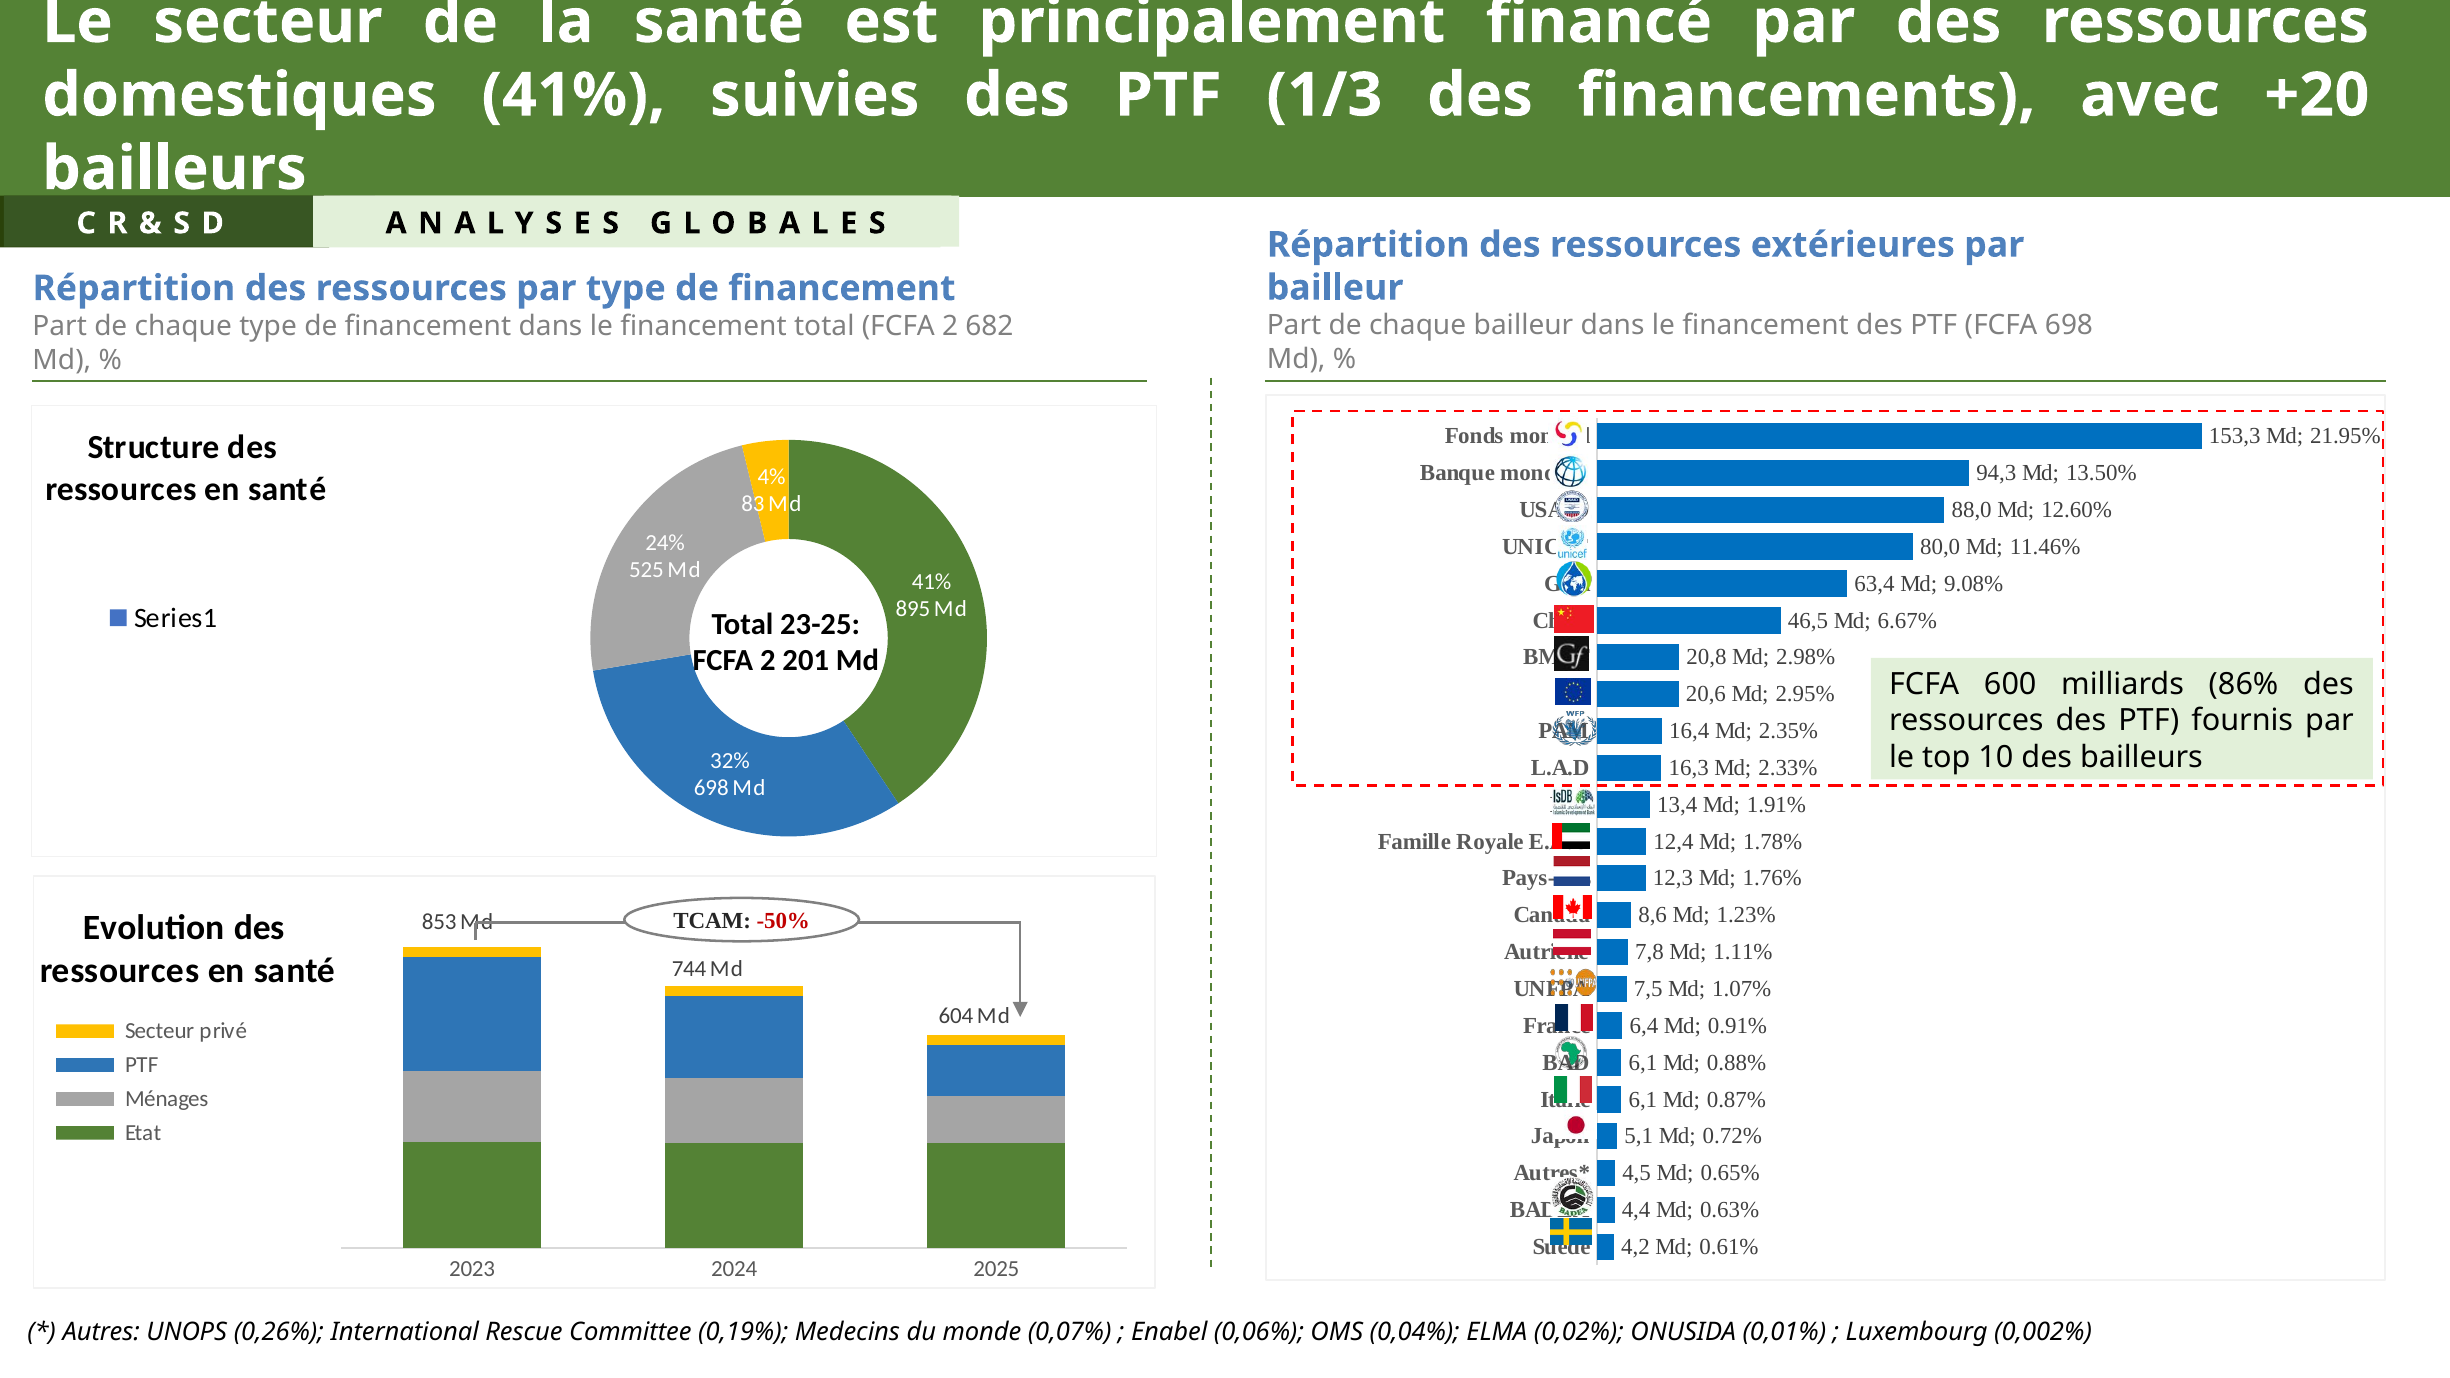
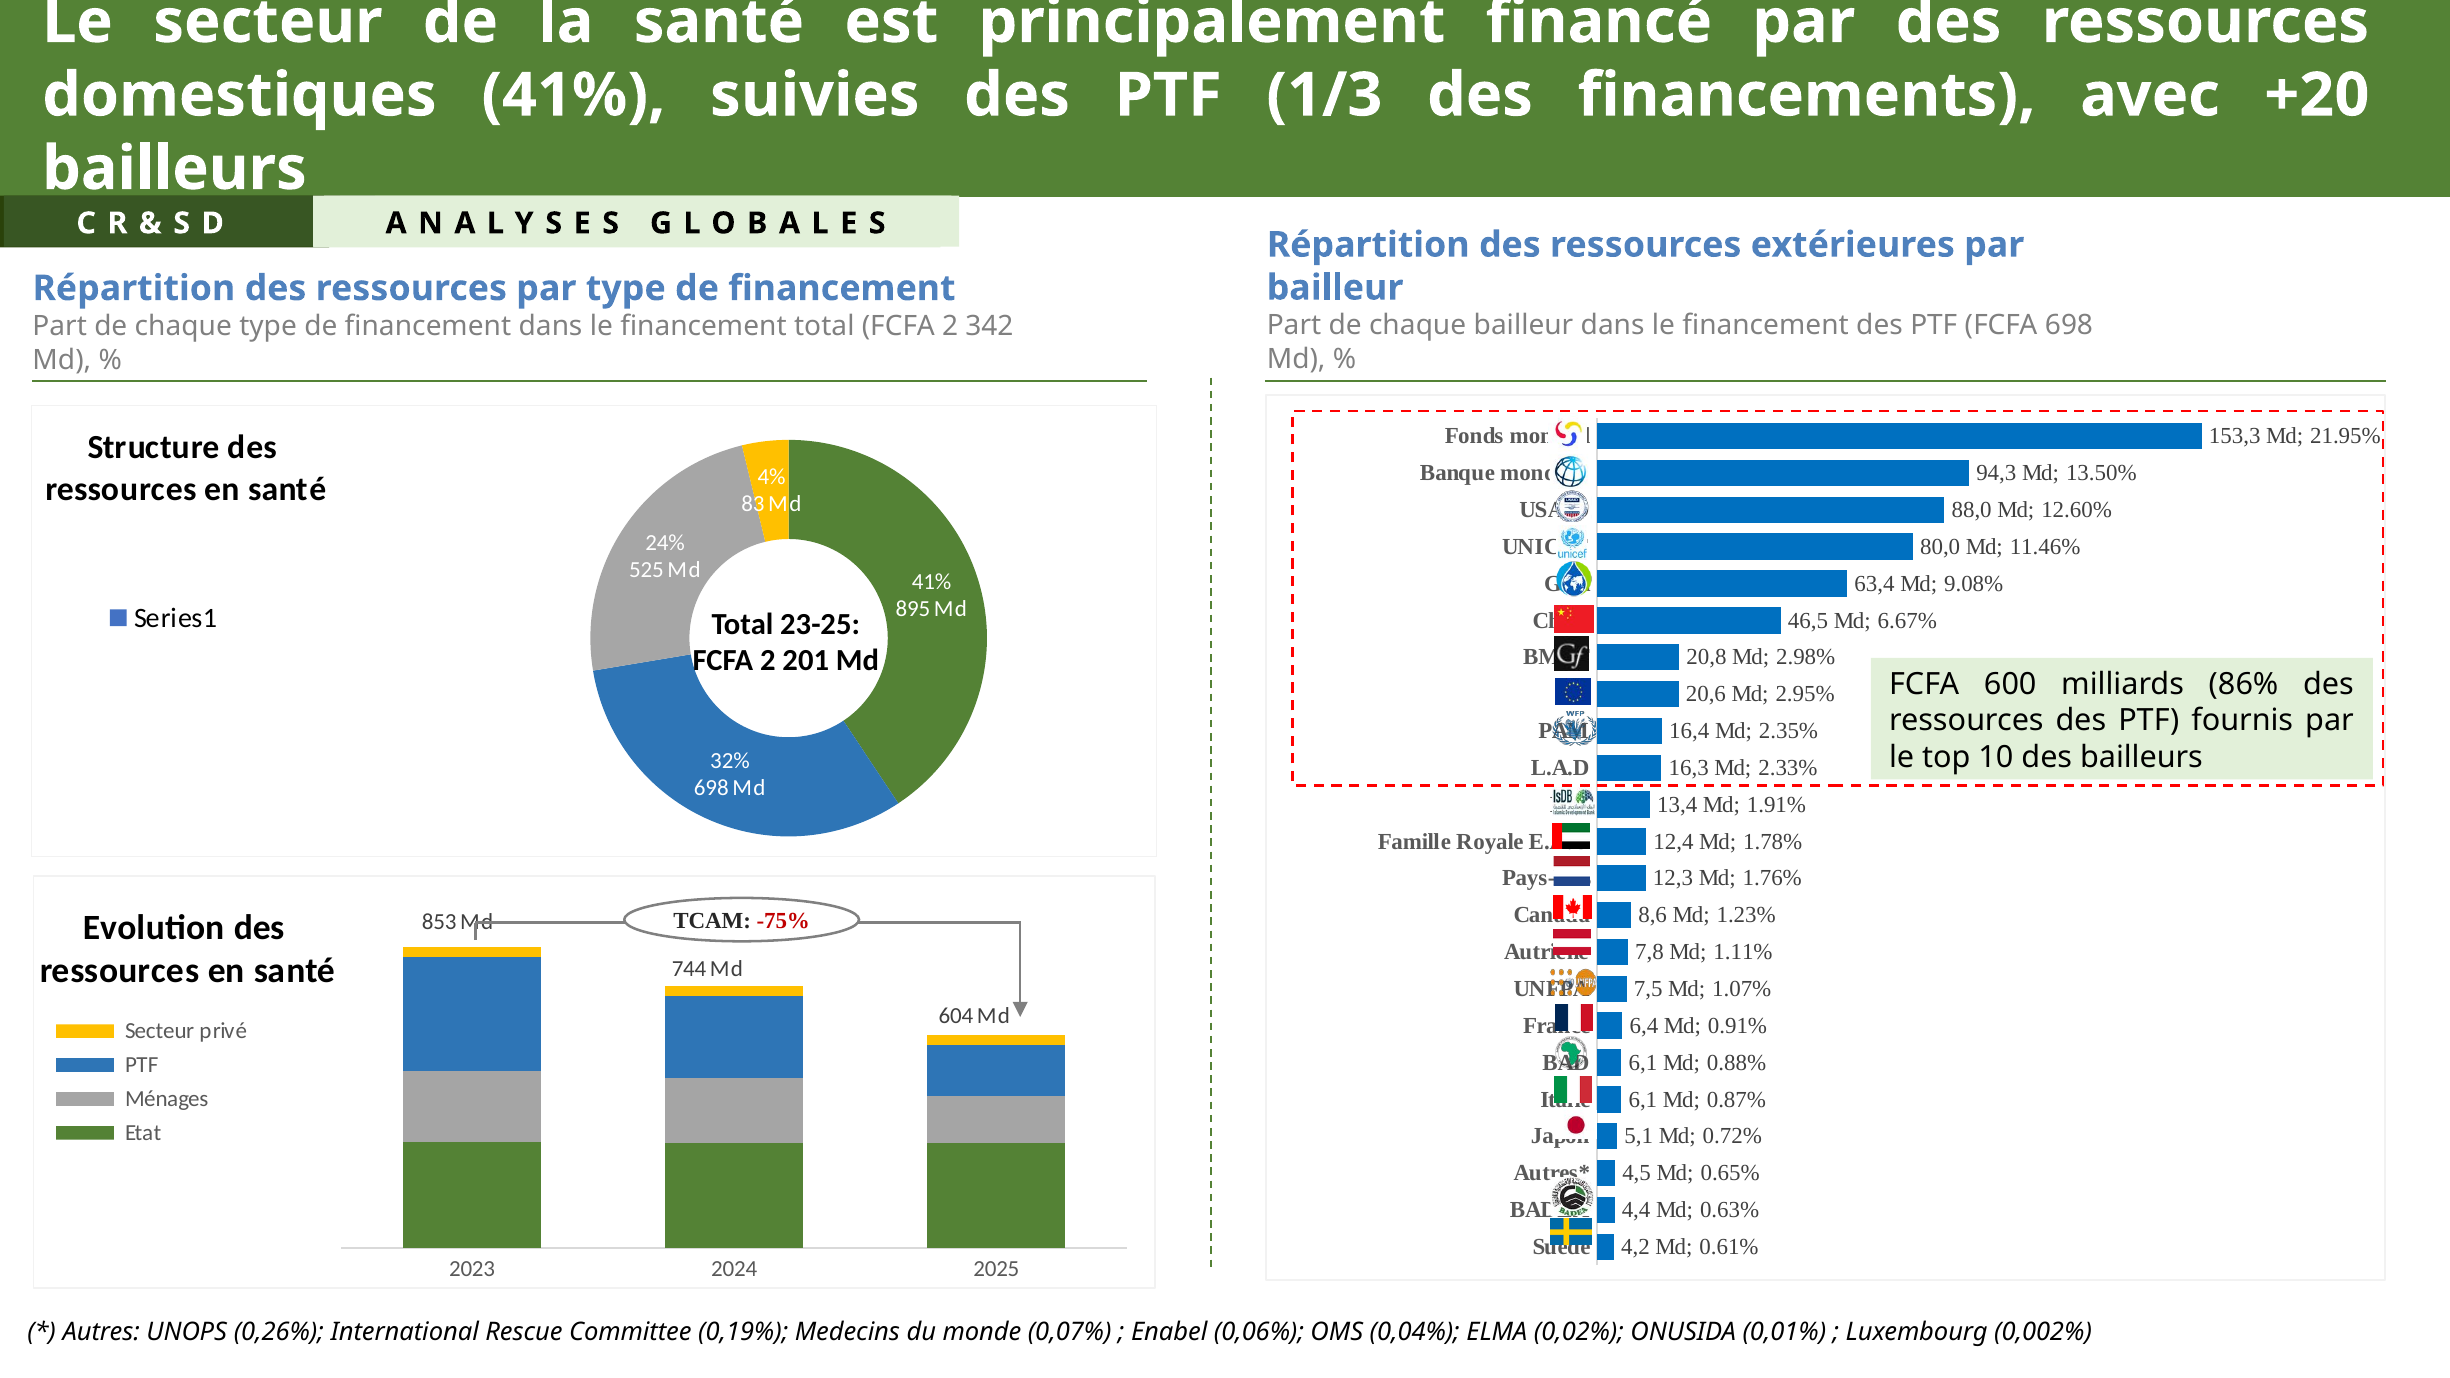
682: 682 -> 342
-50%: -50% -> -75%
